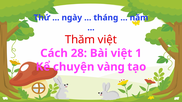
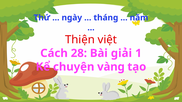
Thăm: Thăm -> Thiện
Bài việt: việt -> giải
